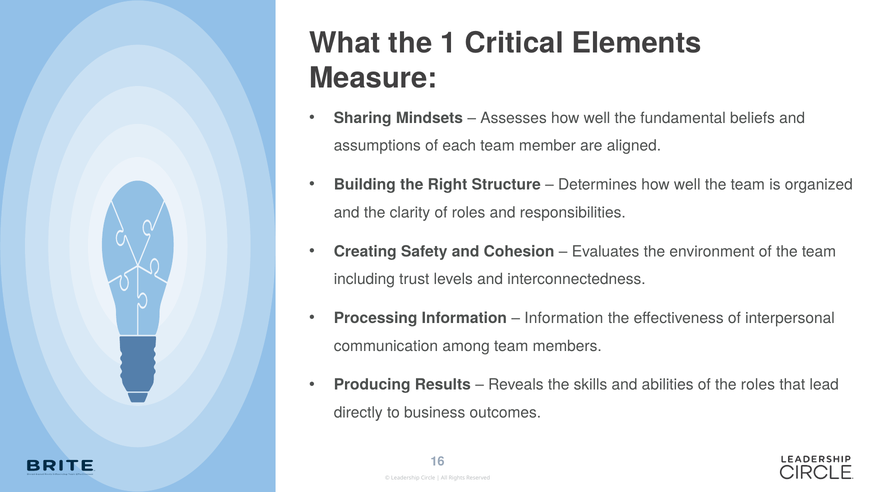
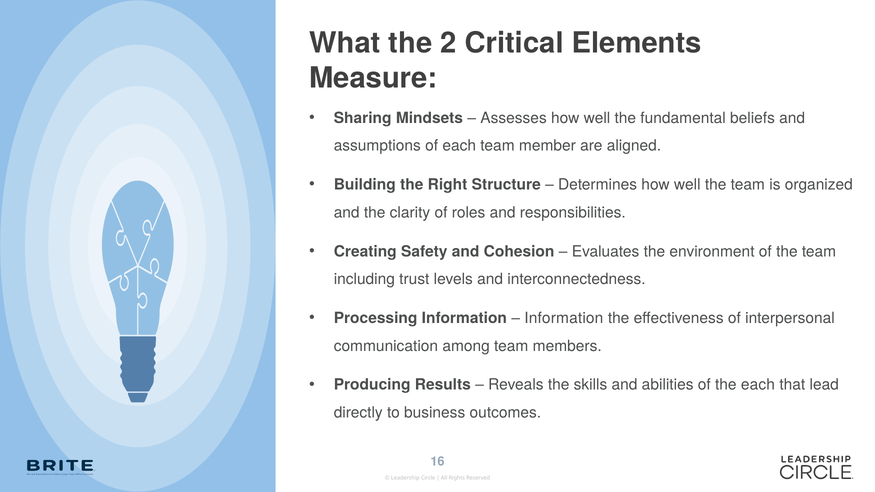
1: 1 -> 2
the roles: roles -> each
